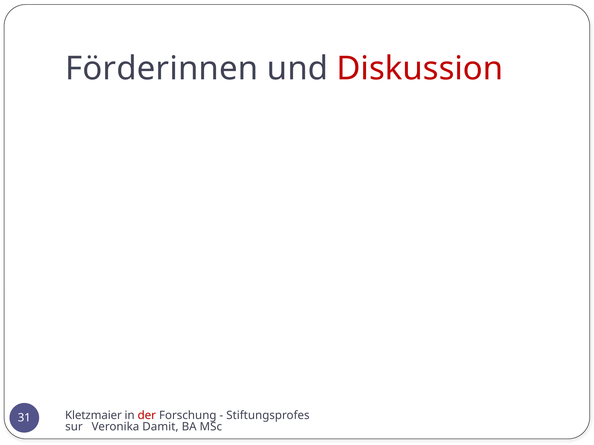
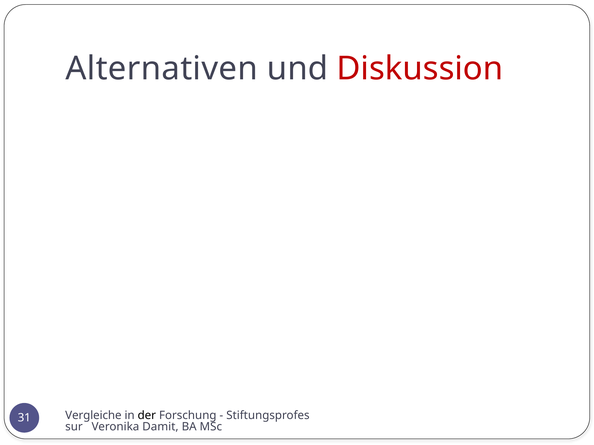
Förderinnen: Förderinnen -> Alternativen
Kletzmaier: Kletzmaier -> Vergleiche
der colour: red -> black
